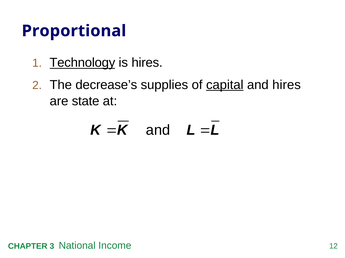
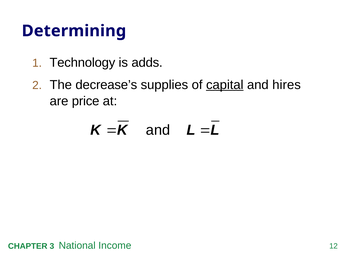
Proportional: Proportional -> Determining
Technology underline: present -> none
is hires: hires -> adds
state: state -> price
